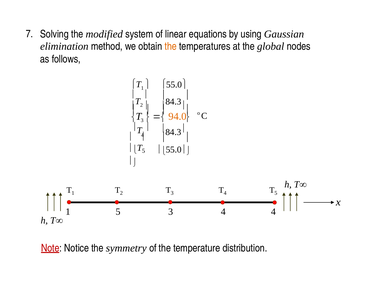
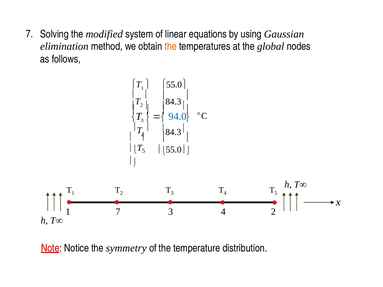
94.0 colour: orange -> blue
1 5: 5 -> 7
4 4: 4 -> 2
